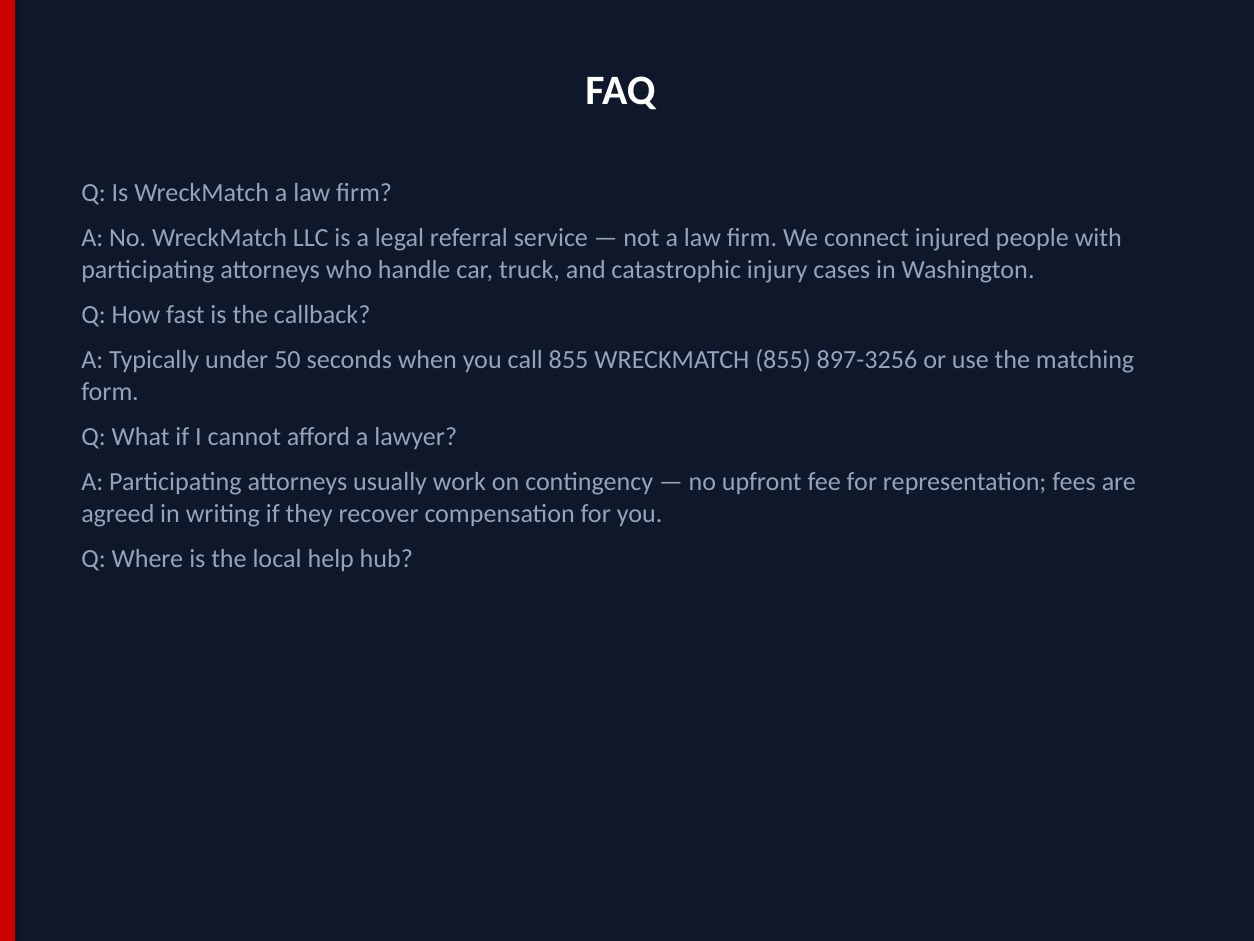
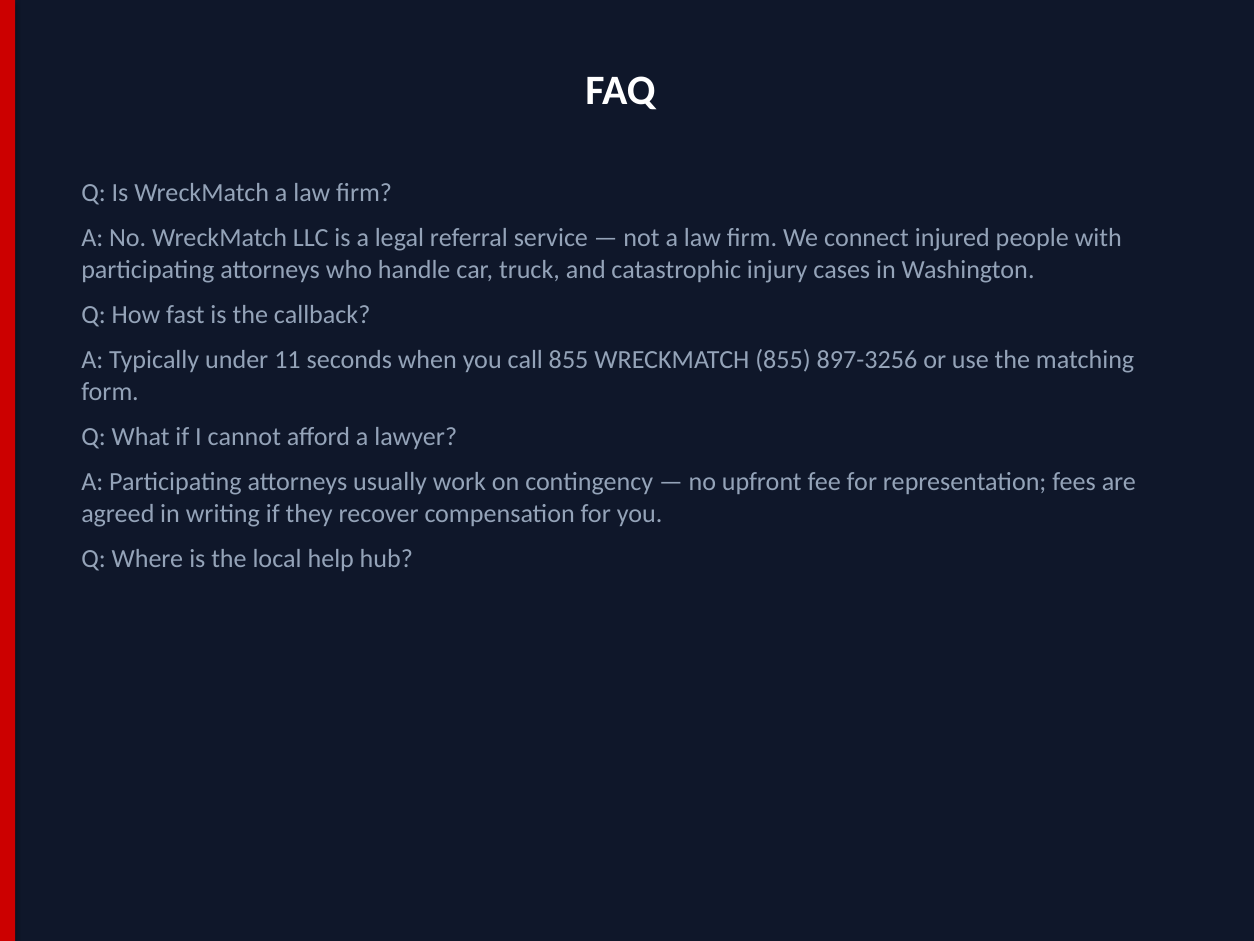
50: 50 -> 11
